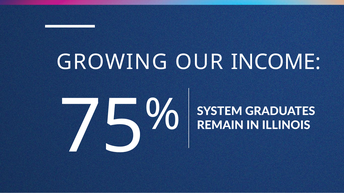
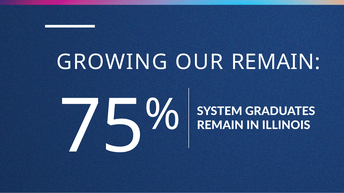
OUR INCOME: INCOME -> REMAIN
